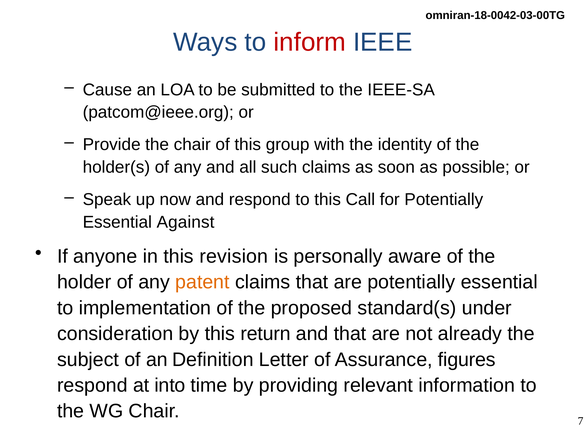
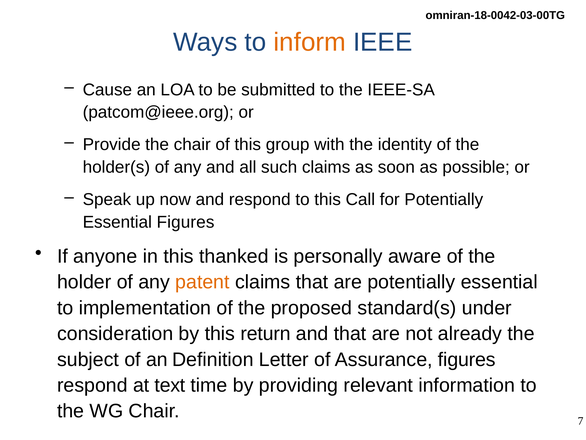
inform colour: red -> orange
Essential Against: Against -> Figures
revision: revision -> thanked
into: into -> text
